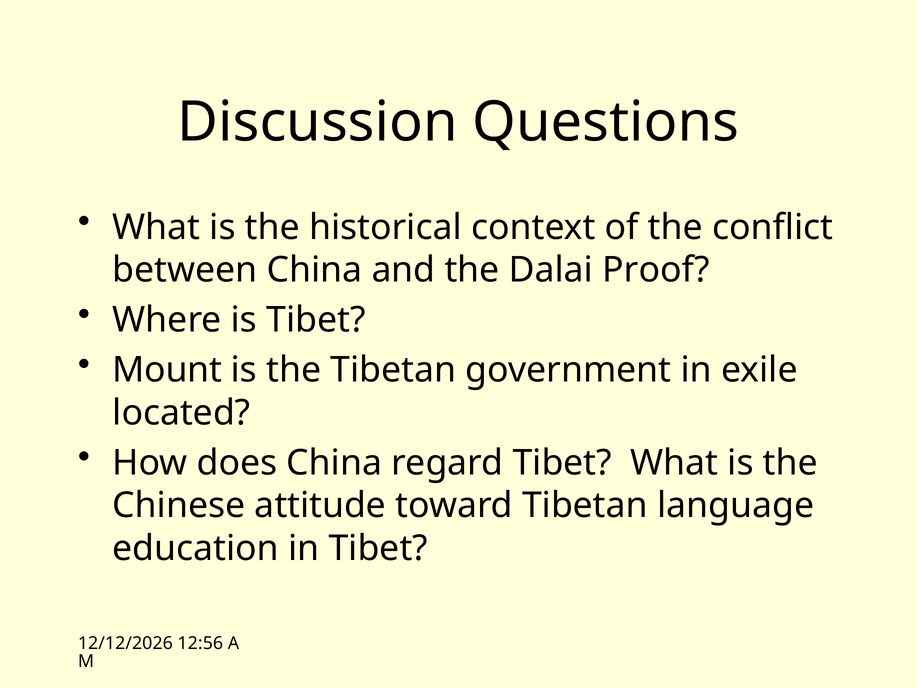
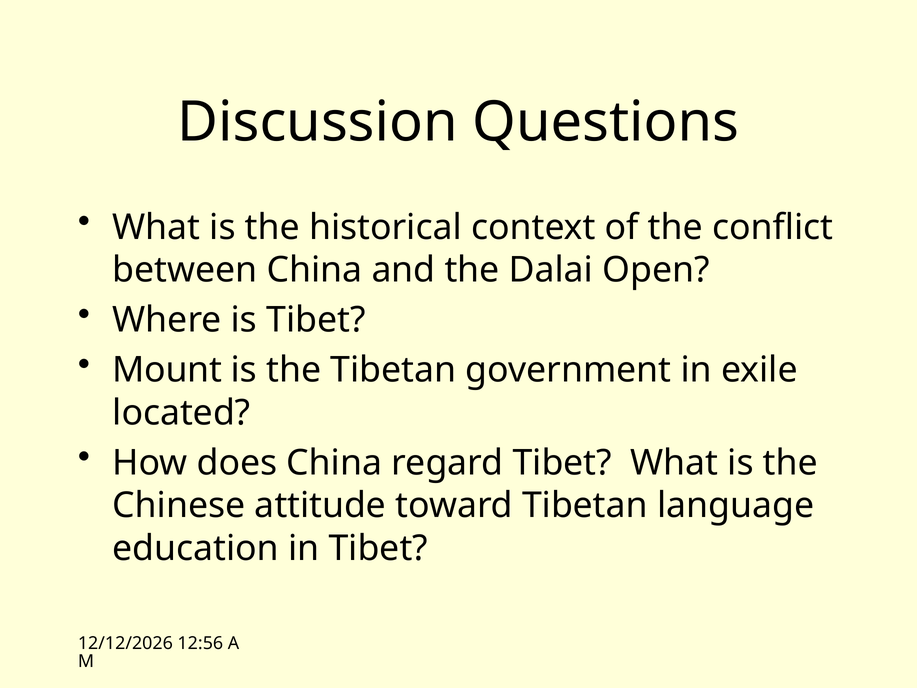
Proof: Proof -> Open
